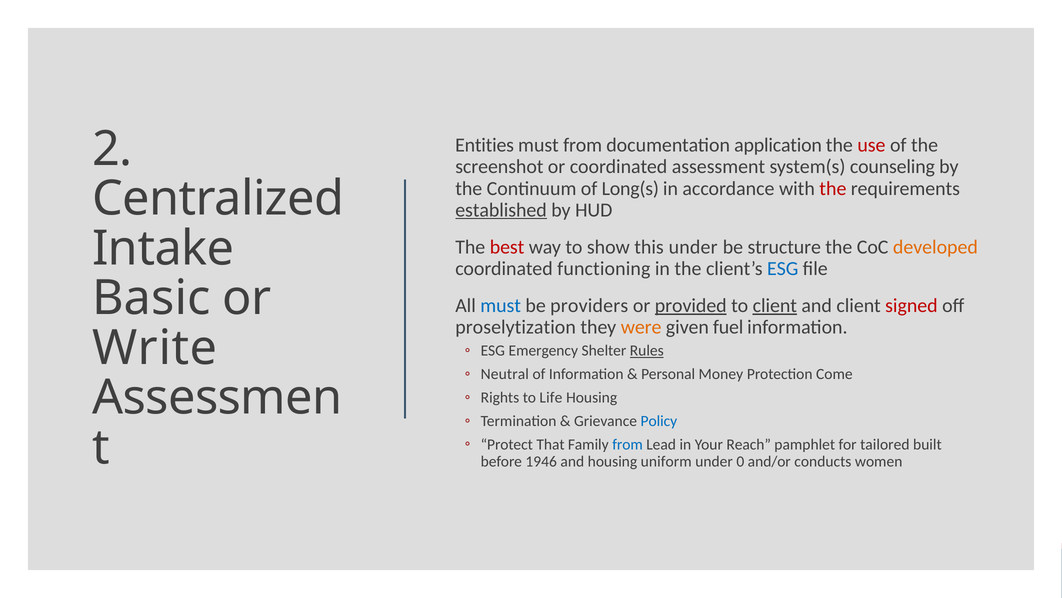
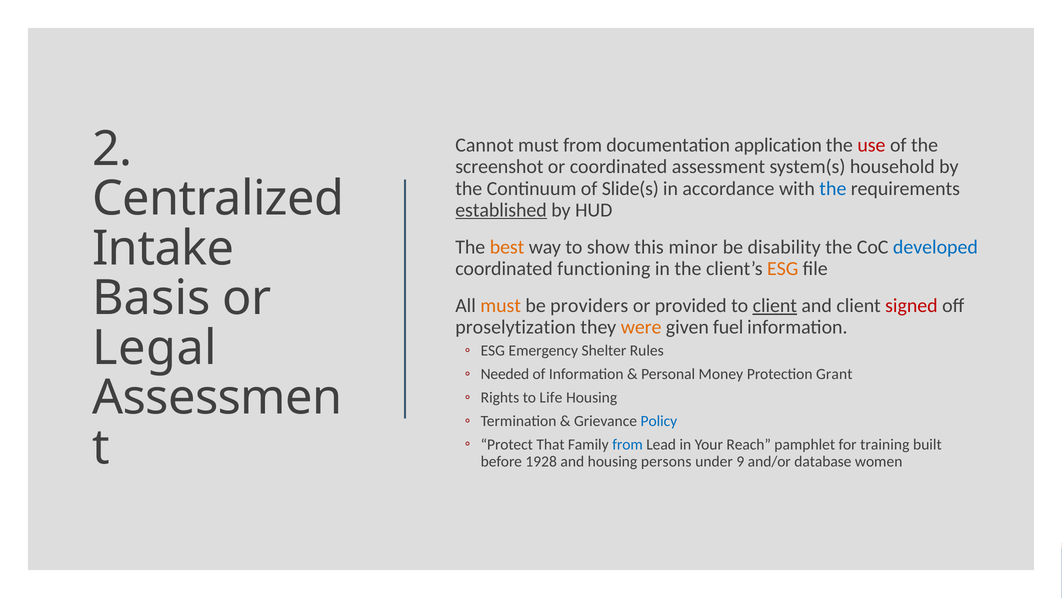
Entities: Entities -> Cannot
counseling: counseling -> household
Long(s: Long(s -> Slide(s
the at (833, 188) colour: red -> blue
best colour: red -> orange
this under: under -> minor
structure: structure -> disability
developed colour: orange -> blue
ESG at (783, 268) colour: blue -> orange
Basic: Basic -> Basis
must at (501, 305) colour: blue -> orange
provided underline: present -> none
Write: Write -> Legal
Rules underline: present -> none
Neutral: Neutral -> Needed
Come: Come -> Grant
tailored: tailored -> training
1946: 1946 -> 1928
uniform: uniform -> persons
0: 0 -> 9
conducts: conducts -> database
